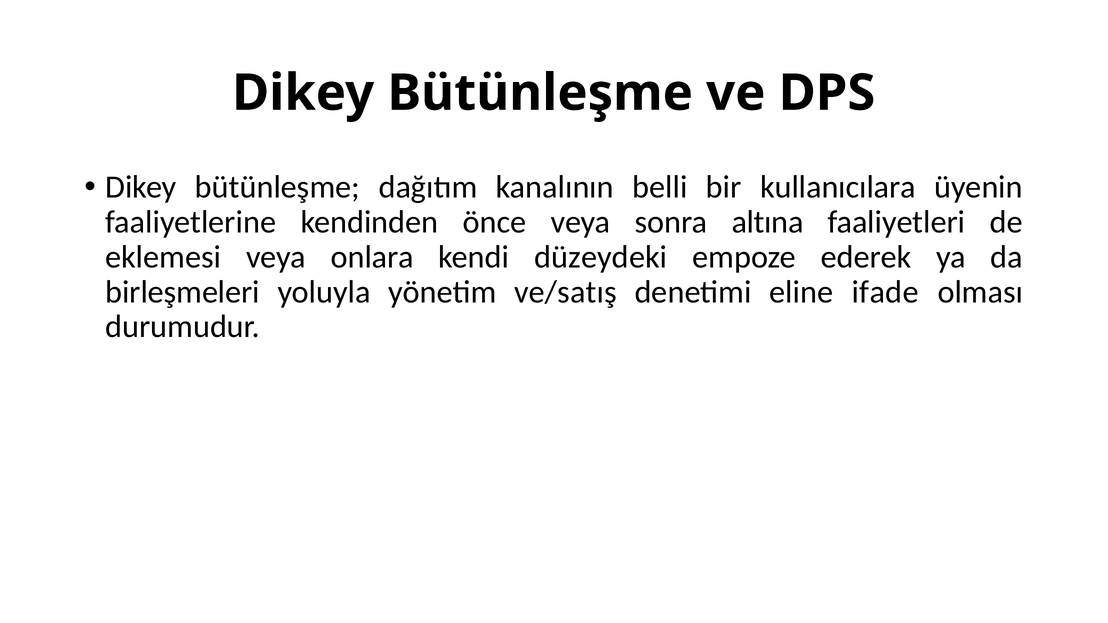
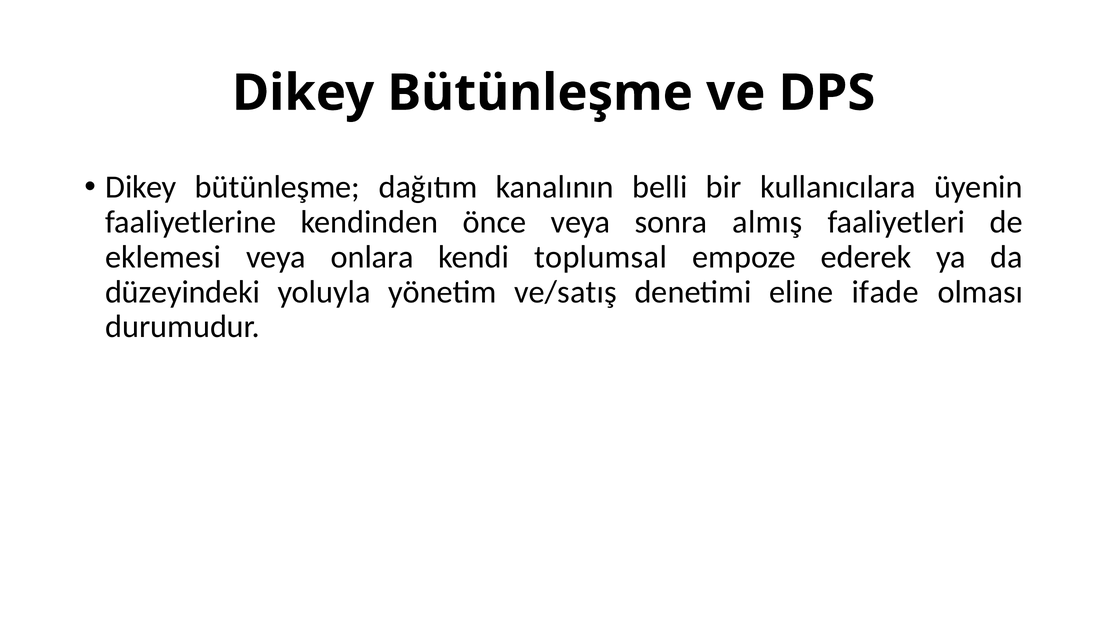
altına: altına -> almış
düzeydeki: düzeydeki -> toplumsal
birleşmeleri: birleşmeleri -> düzeyindeki
